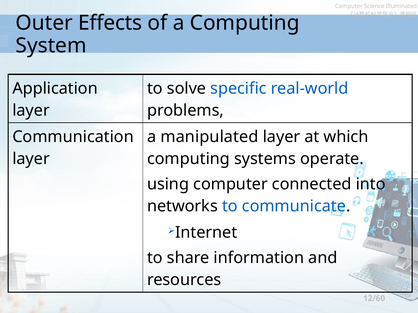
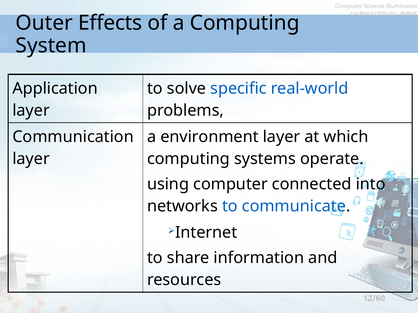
manipulated: manipulated -> environment
